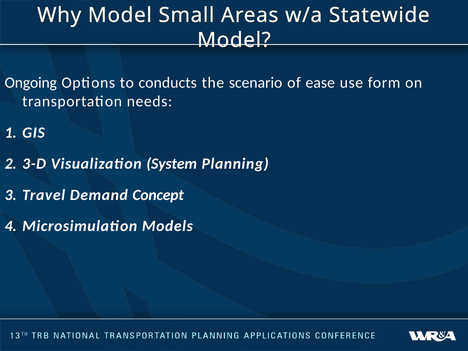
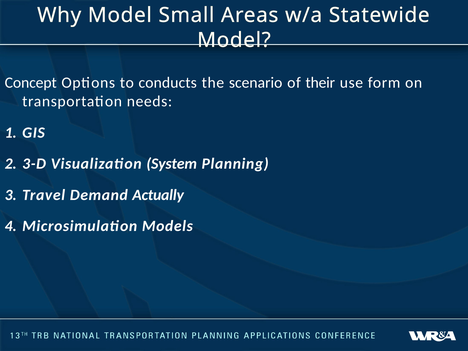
Ongoing: Ongoing -> Concept
ease: ease -> their
Concept: Concept -> Actually
